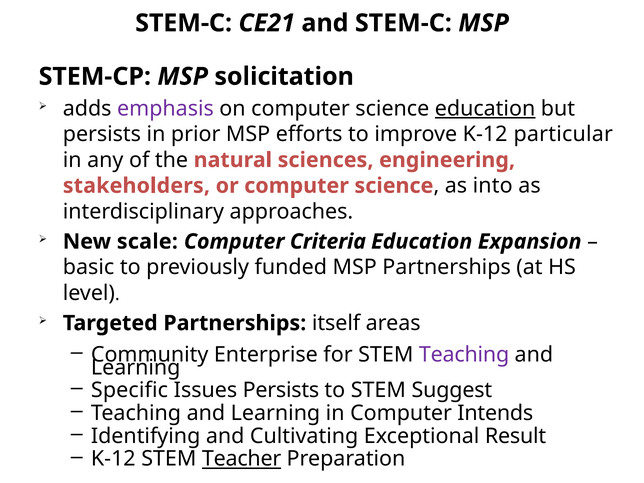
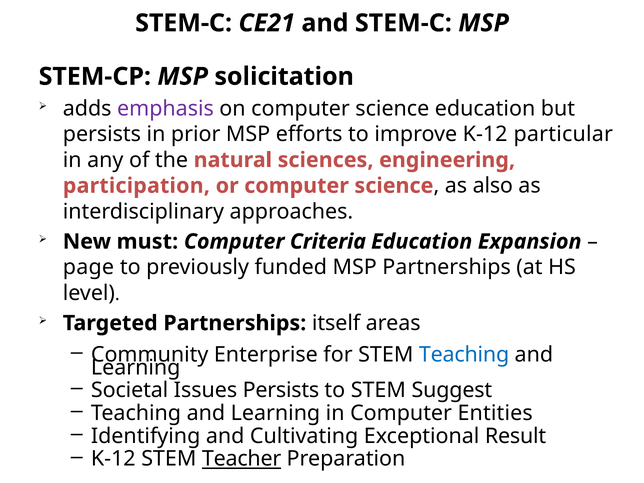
education at (485, 108) underline: present -> none
stakeholders: stakeholders -> participation
into: into -> also
scale: scale -> must
basic: basic -> page
Teaching at (464, 355) colour: purple -> blue
Specific: Specific -> Societal
Intends: Intends -> Entities
